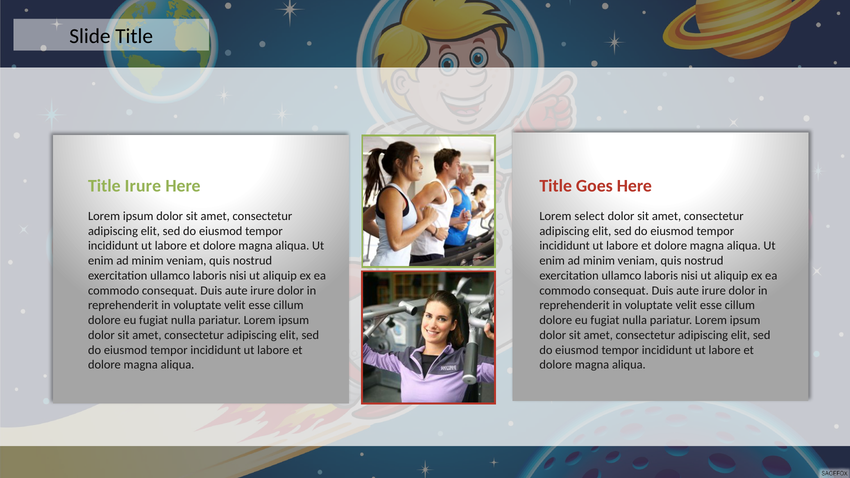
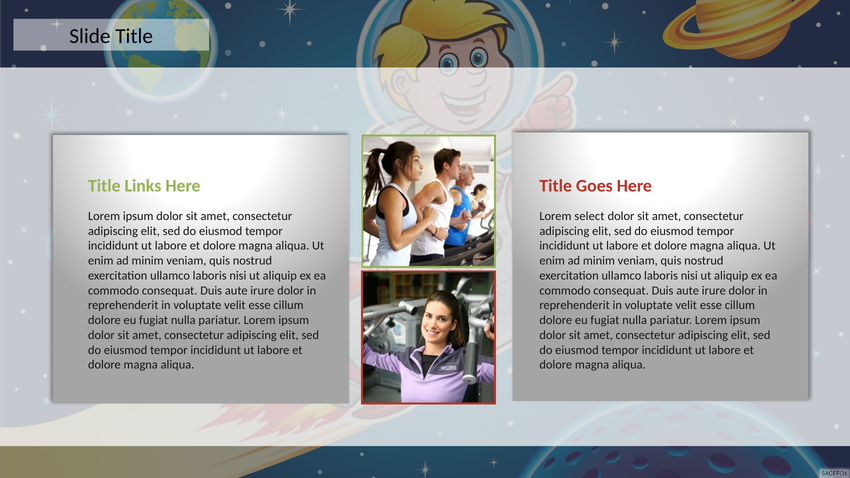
Title Irure: Irure -> Links
